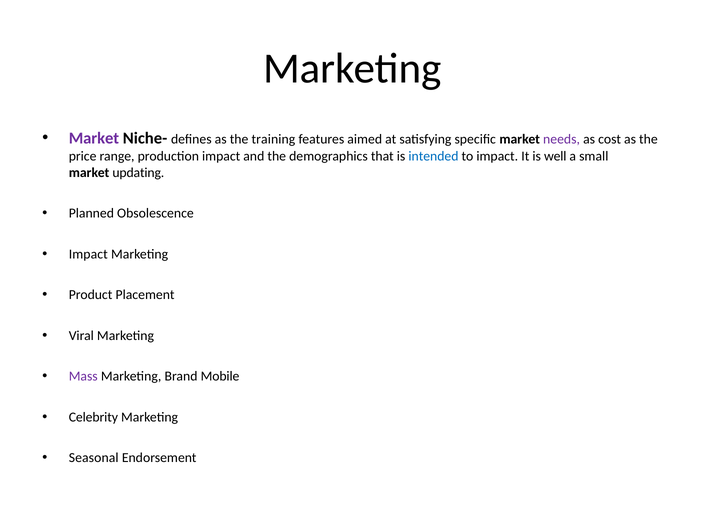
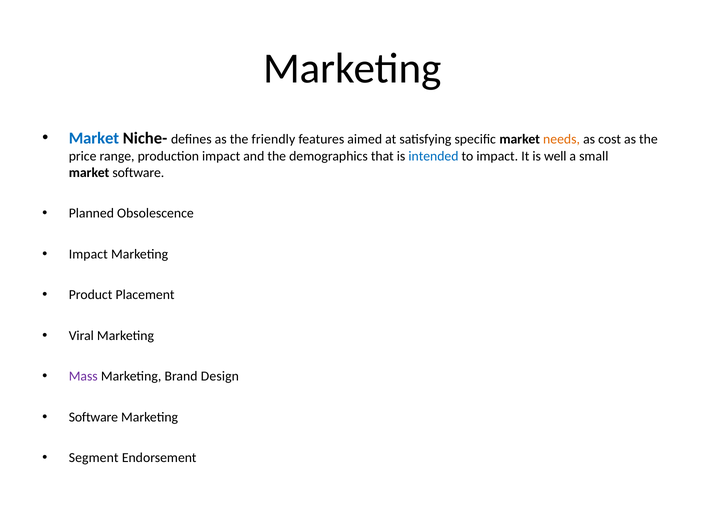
Market at (94, 138) colour: purple -> blue
training: training -> friendly
needs colour: purple -> orange
market updating: updating -> software
Mobile: Mobile -> Design
Celebrity at (93, 417): Celebrity -> Software
Seasonal: Seasonal -> Segment
